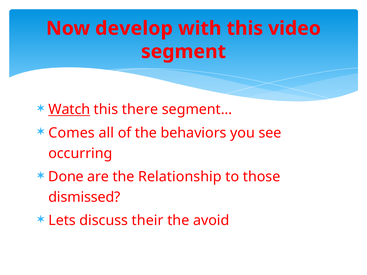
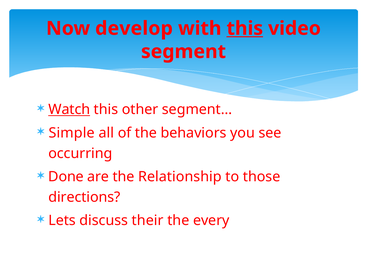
this at (245, 28) underline: none -> present
there: there -> other
Comes: Comes -> Simple
dismissed: dismissed -> directions
avoid: avoid -> every
